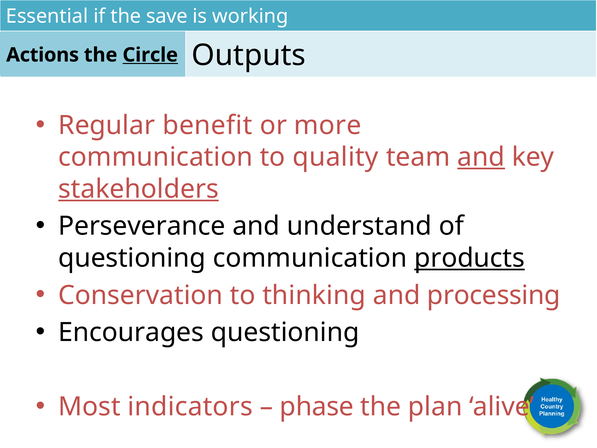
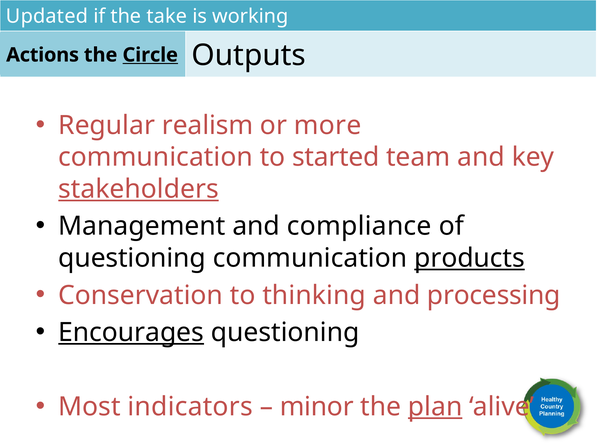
Essential: Essential -> Updated
save: save -> take
benefit: benefit -> realism
quality: quality -> started
and at (481, 157) underline: present -> none
Perseverance: Perseverance -> Management
understand: understand -> compliance
Encourages underline: none -> present
phase: phase -> minor
plan underline: none -> present
